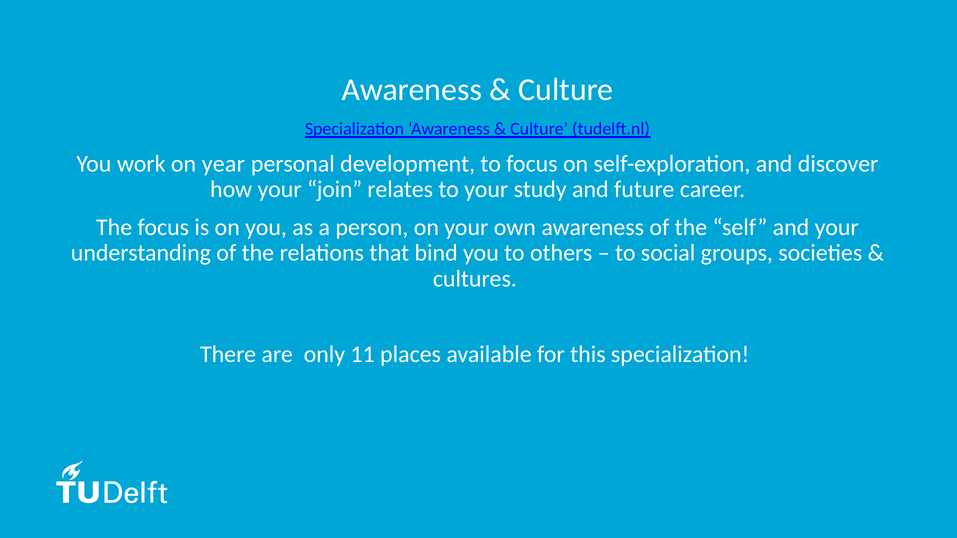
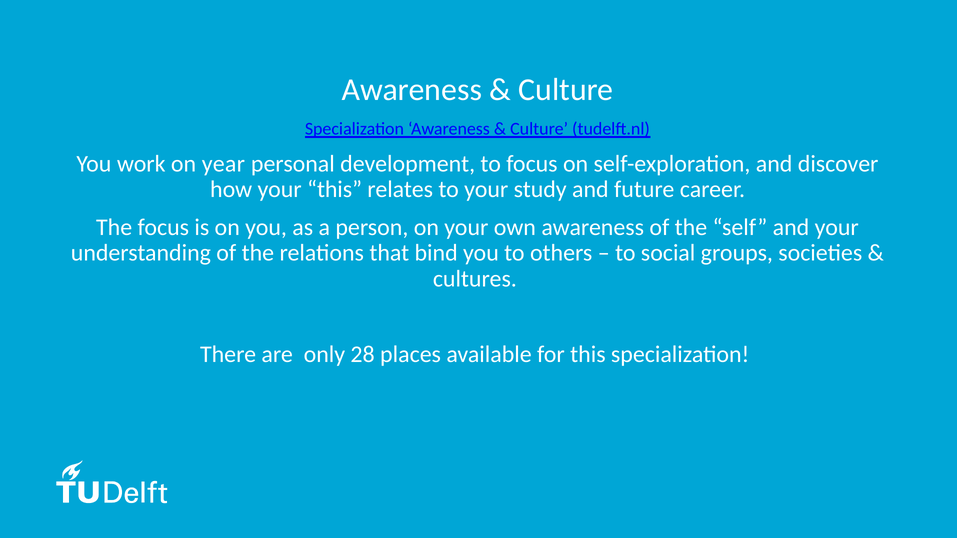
your join: join -> this
11: 11 -> 28
